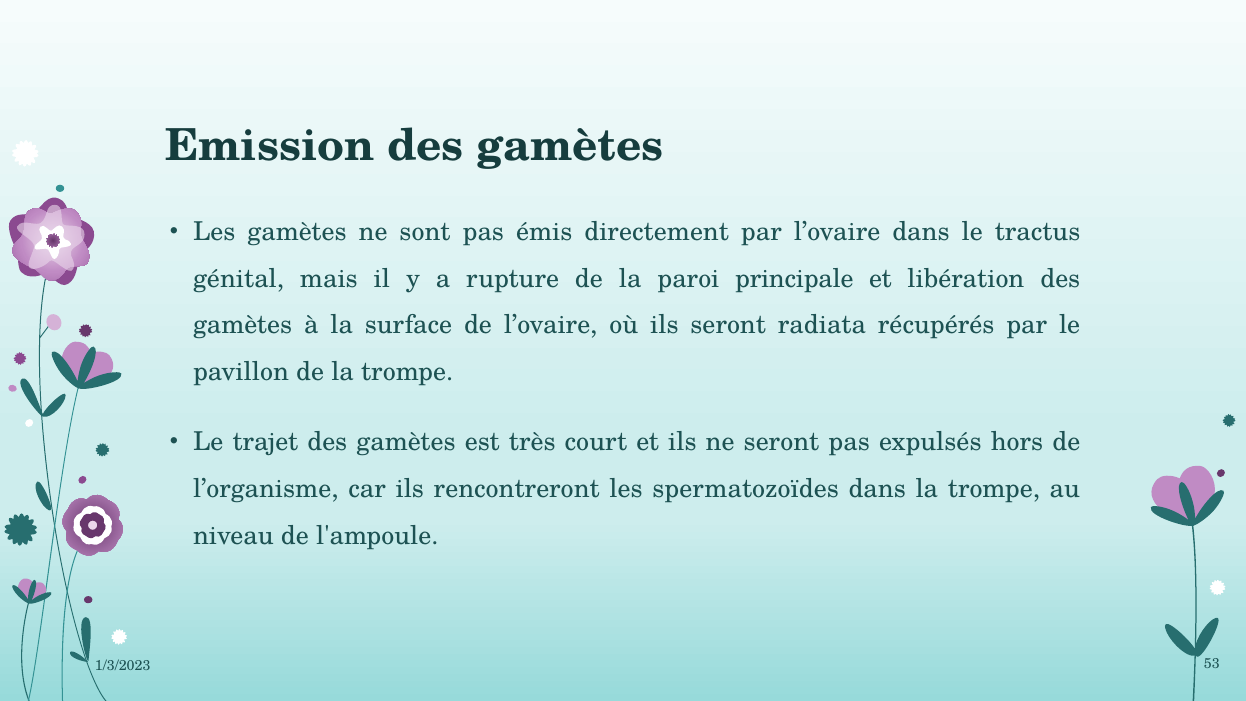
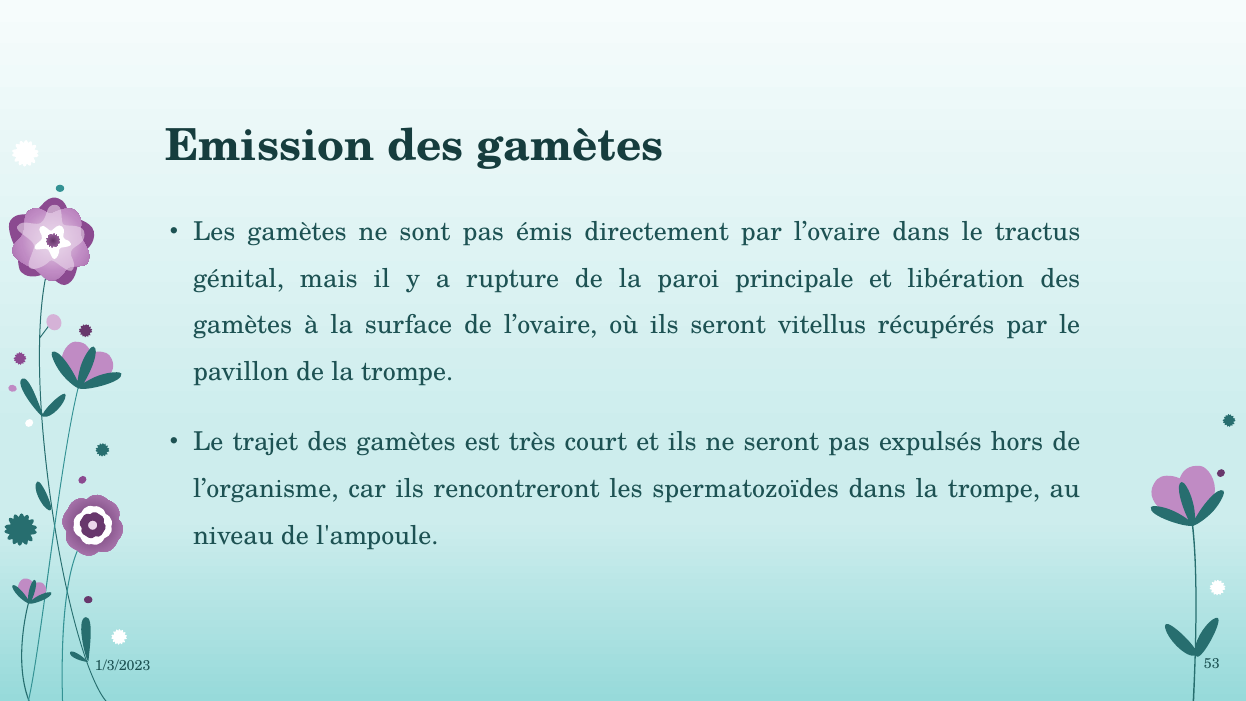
radiata: radiata -> vitellus
